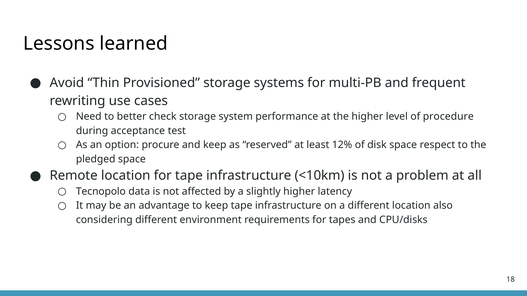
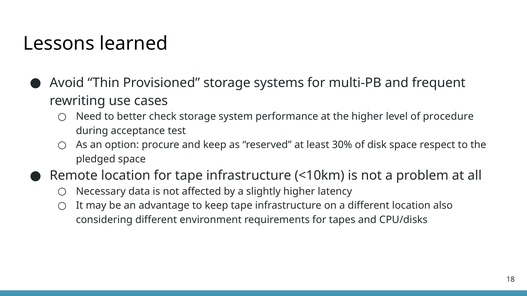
12%: 12% -> 30%
Tecnopolo: Tecnopolo -> Necessary
